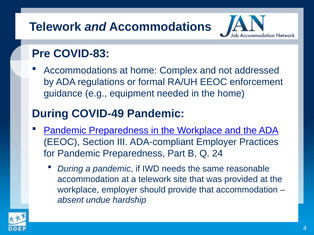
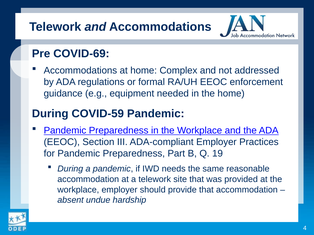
COVID-83: COVID-83 -> COVID-69
COVID-49: COVID-49 -> COVID-59
24: 24 -> 19
